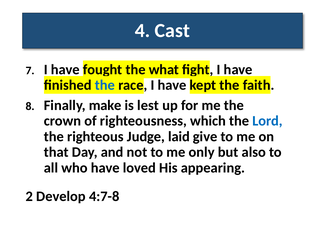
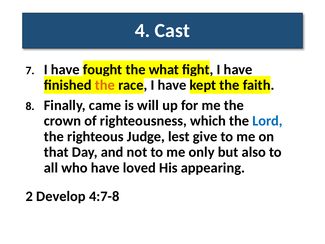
the at (105, 85) colour: blue -> orange
make: make -> came
lest: lest -> will
laid: laid -> lest
